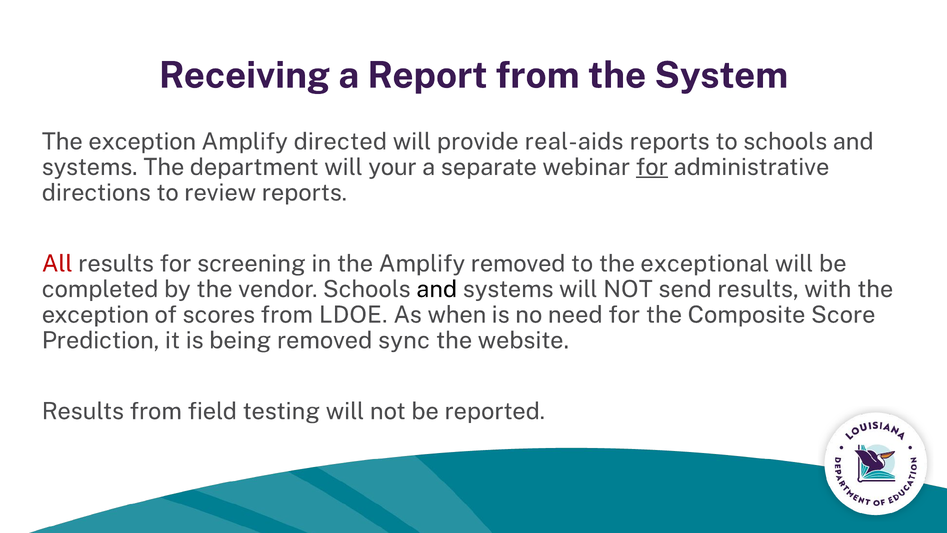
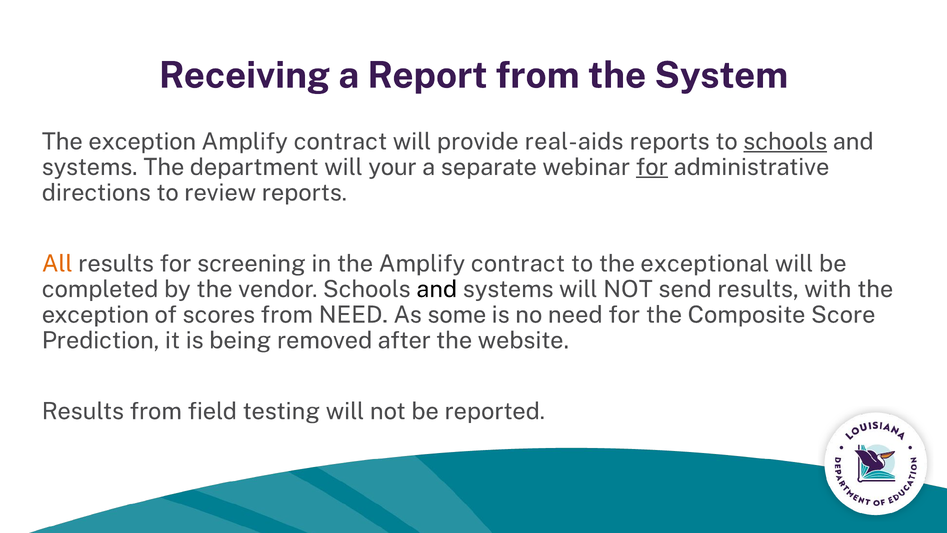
directed at (340, 142): directed -> contract
schools at (785, 142) underline: none -> present
All colour: red -> orange
the Amplify removed: removed -> contract
from LDOE: LDOE -> NEED
when: when -> some
sync: sync -> after
